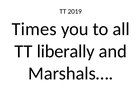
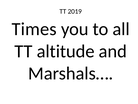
liberally: liberally -> altitude
